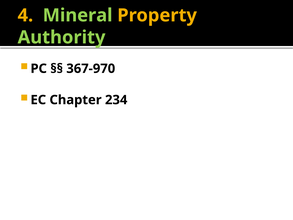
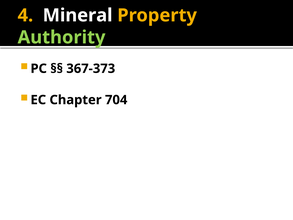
Mineral colour: light green -> white
367-970: 367-970 -> 367-373
234: 234 -> 704
